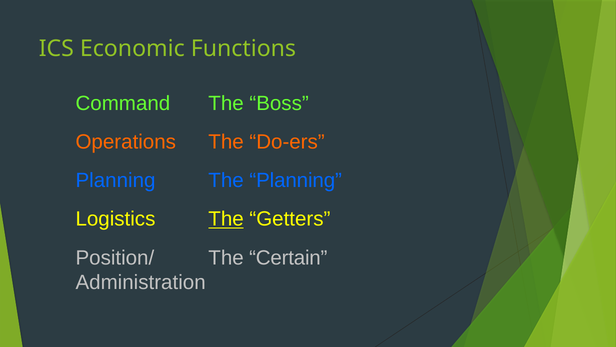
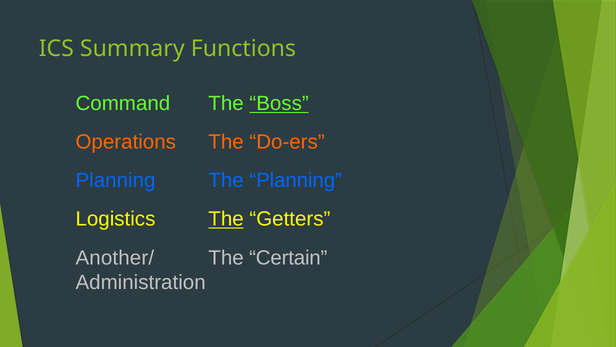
Economic: Economic -> Summary
Boss underline: none -> present
Position/: Position/ -> Another/
